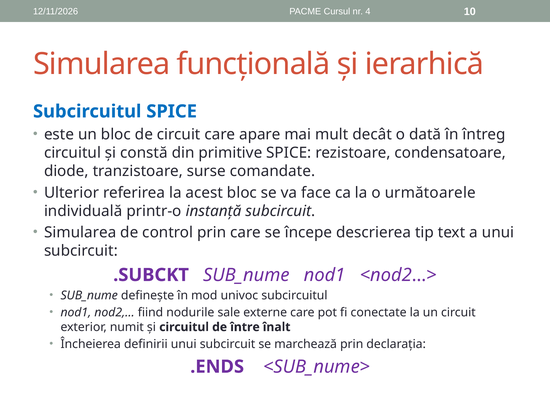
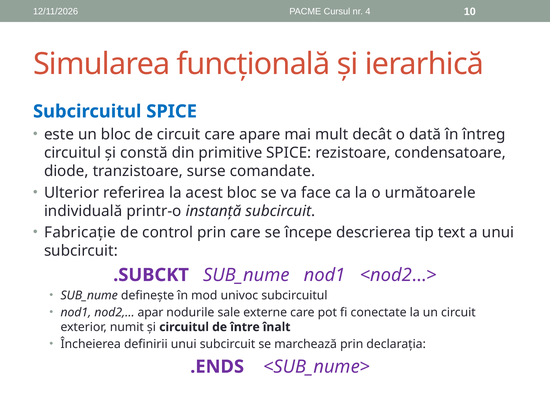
Simularea at (80, 232): Simularea -> Fabricație
fiind: fiind -> apar
